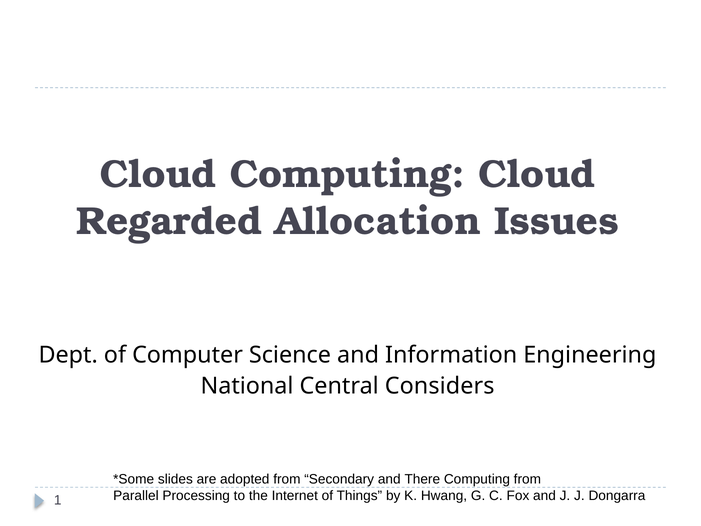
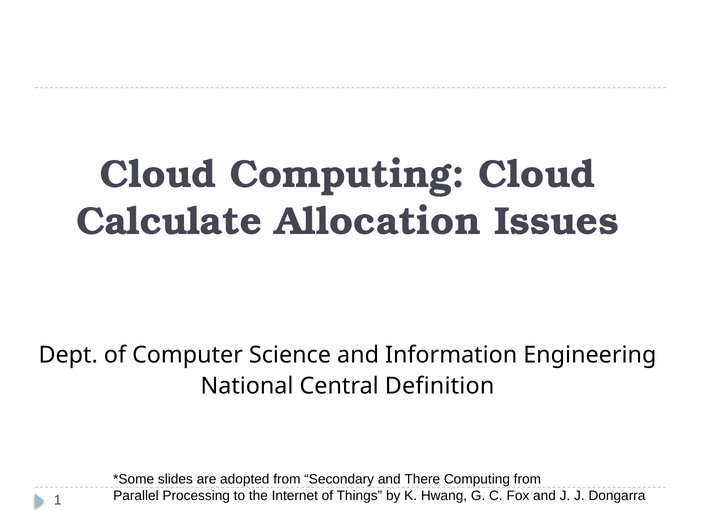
Regarded: Regarded -> Calculate
Considers: Considers -> Definition
